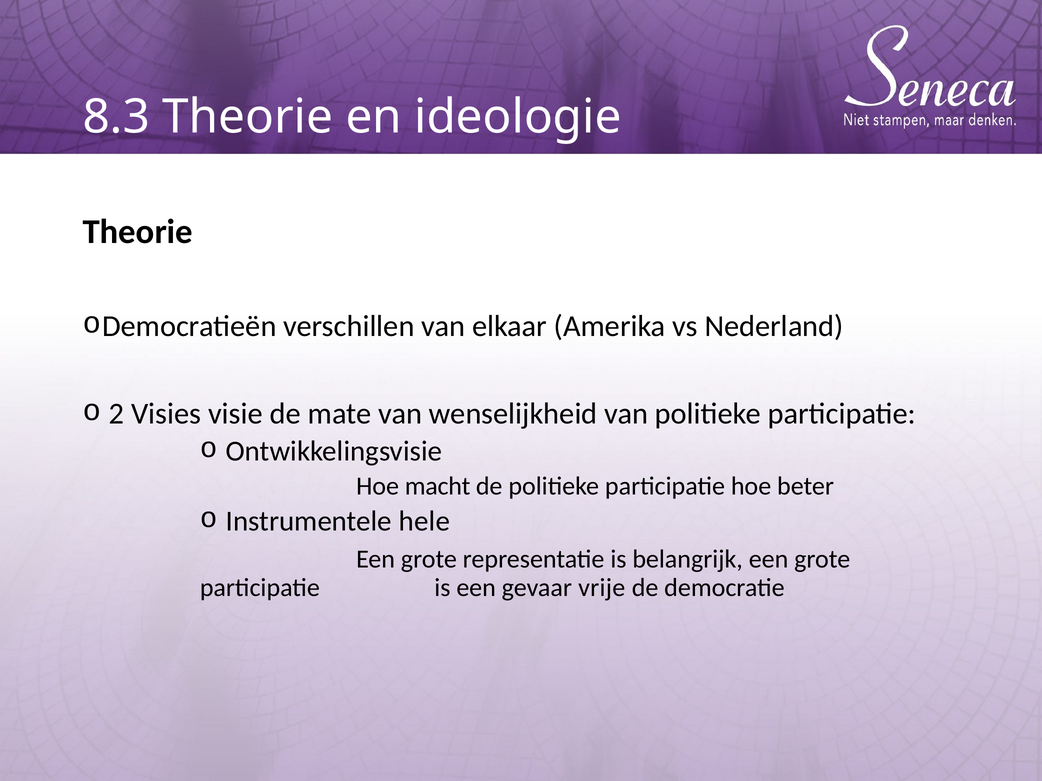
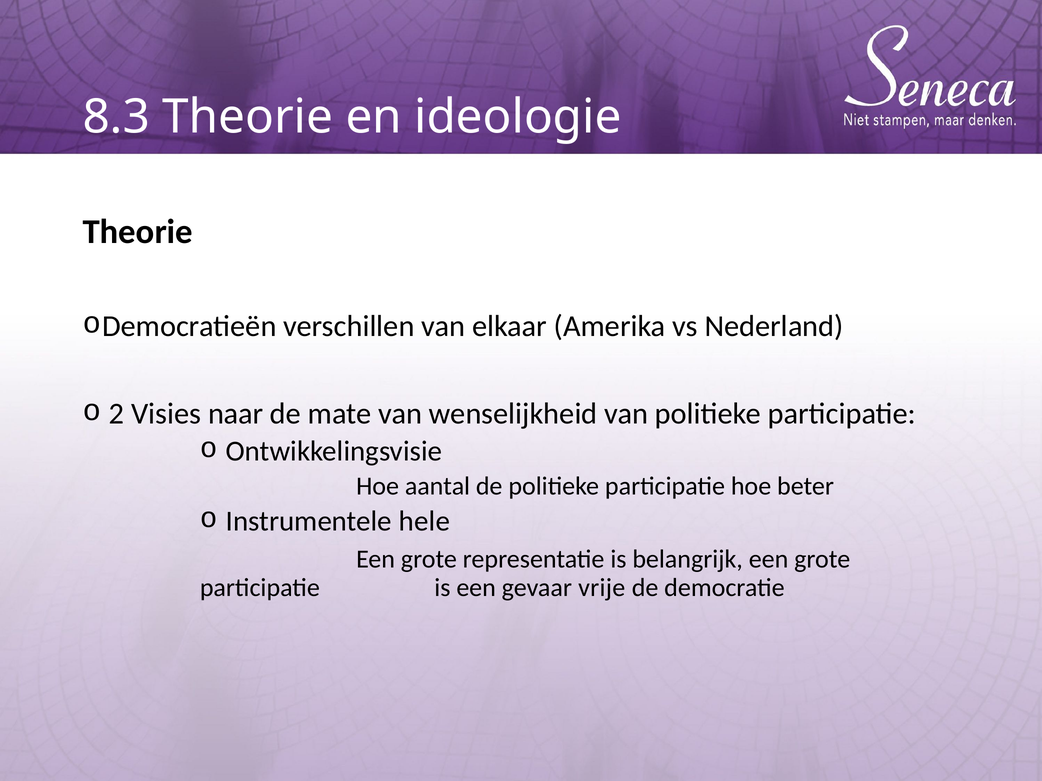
visie: visie -> naar
macht: macht -> aantal
